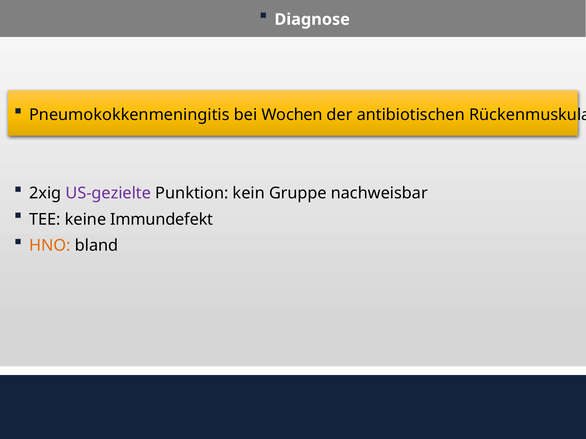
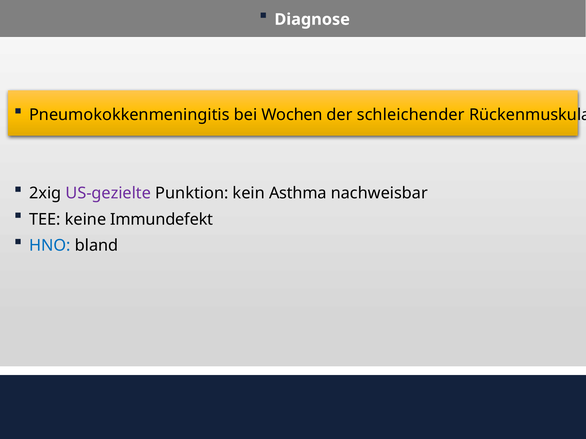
antibiotischen: antibiotischen -> schleichender
Gruppe: Gruppe -> Asthma
HNO colour: orange -> blue
